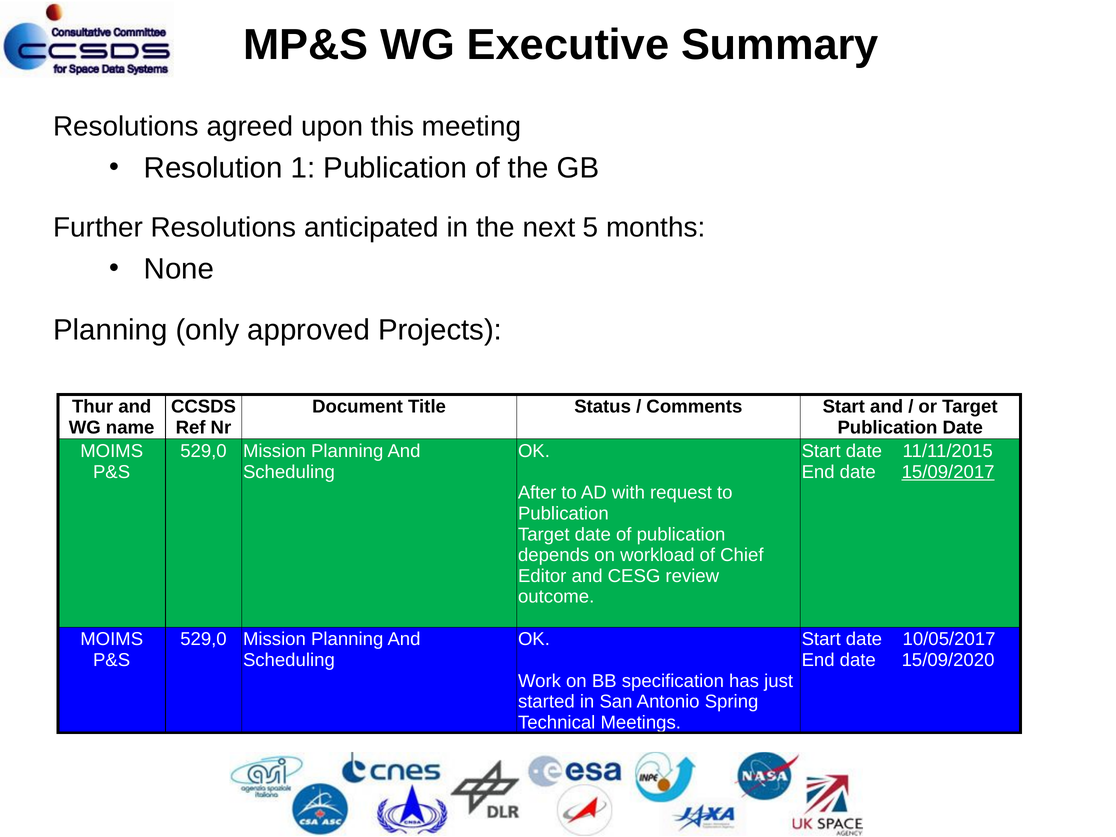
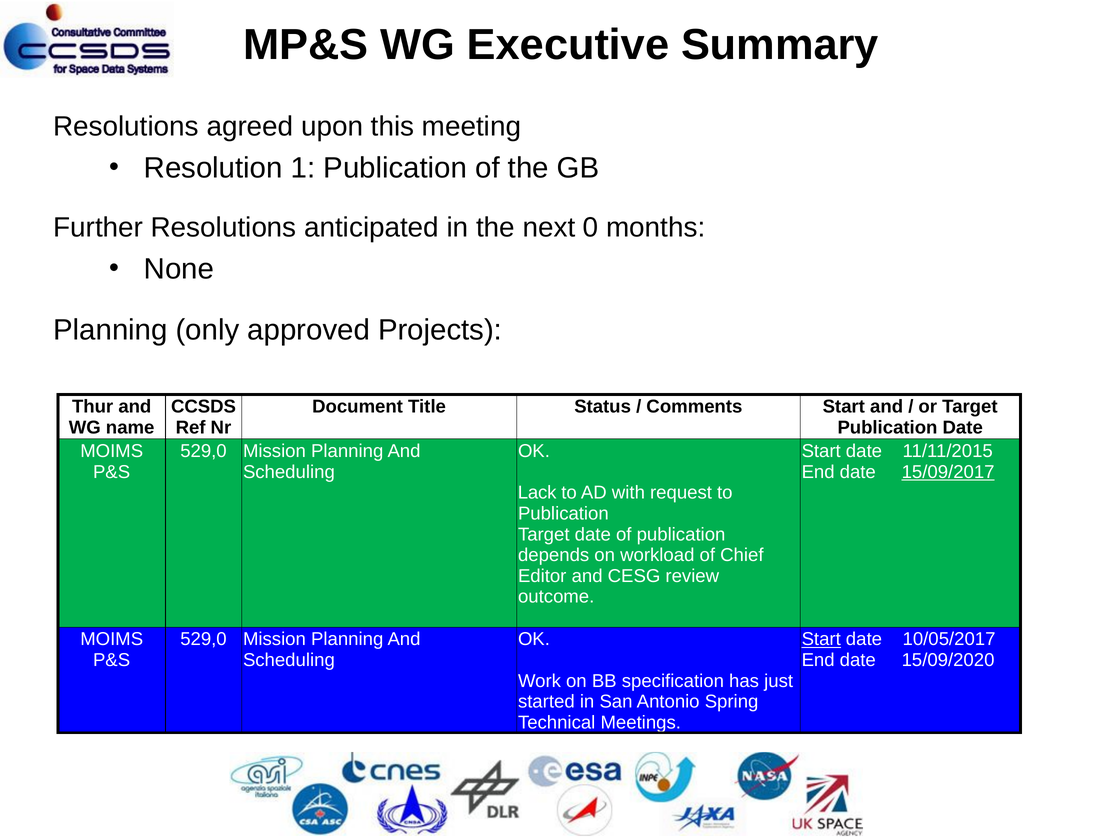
5: 5 -> 0
After: After -> Lack
Start at (821, 639) underline: none -> present
